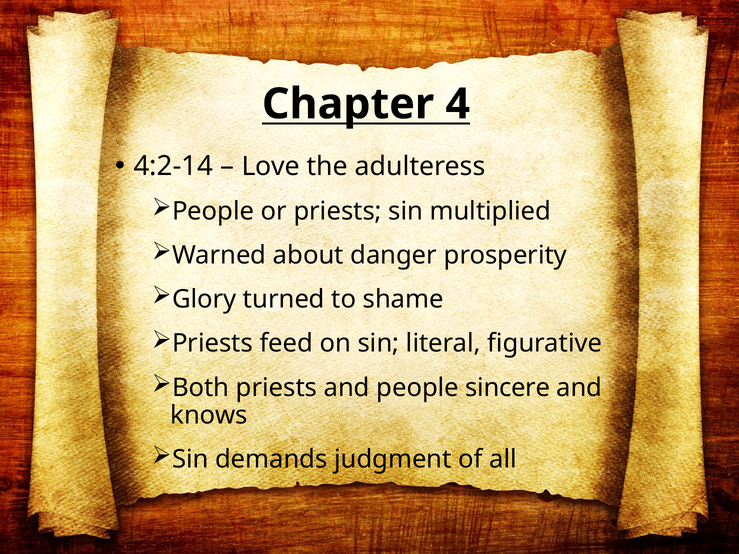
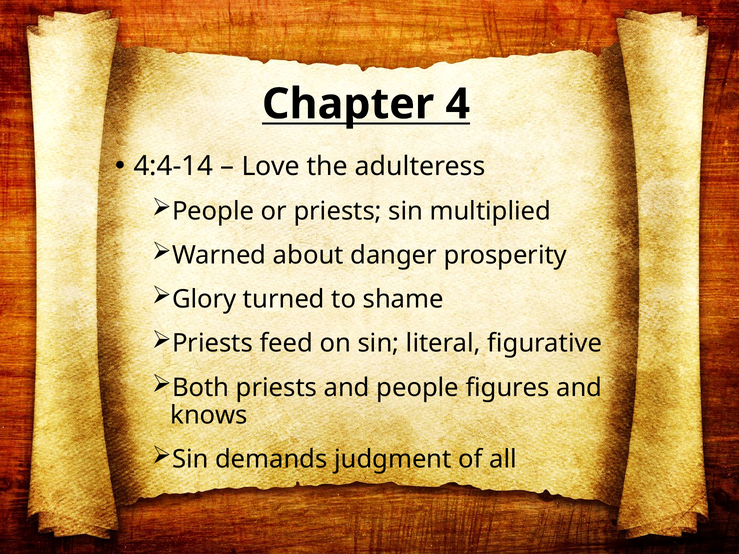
4:2-14: 4:2-14 -> 4:4-14
sincere: sincere -> figures
